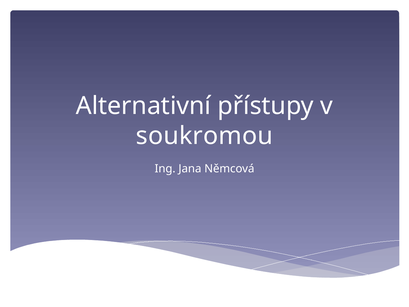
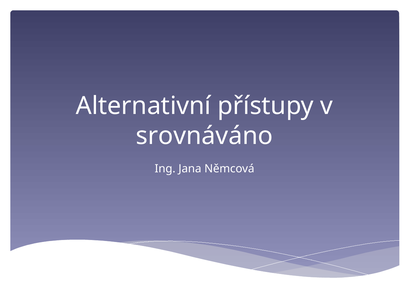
soukromou: soukromou -> srovnáváno
